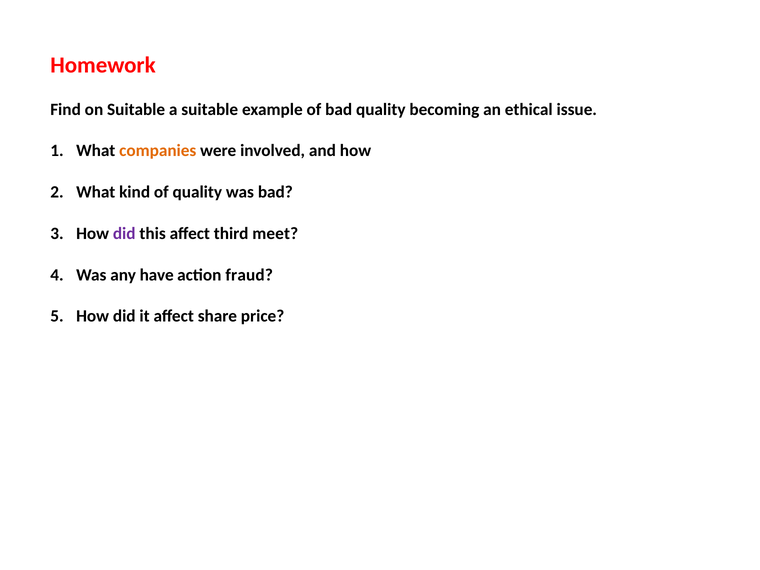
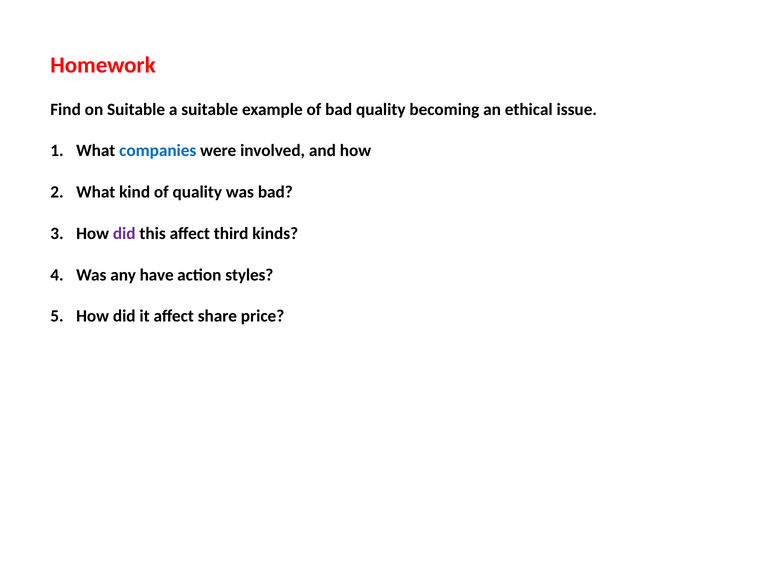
companies colour: orange -> blue
meet: meet -> kinds
fraud: fraud -> styles
